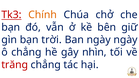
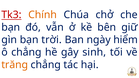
ngày ngày: ngày -> hiểm
nhìn: nhìn -> sinh
trăng colour: red -> orange
